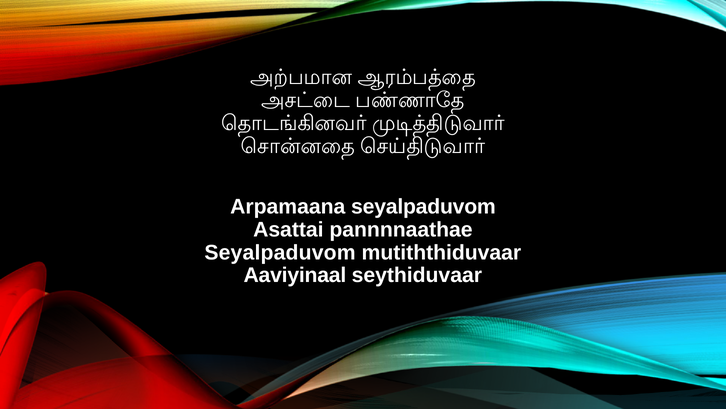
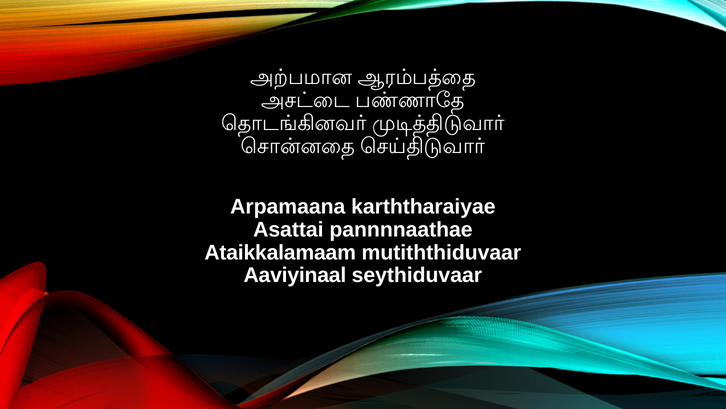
Arpamaana seyalpaduvom: seyalpaduvom -> karththaraiyae
Seyalpaduvom at (280, 252): Seyalpaduvom -> Ataikkalamaam
